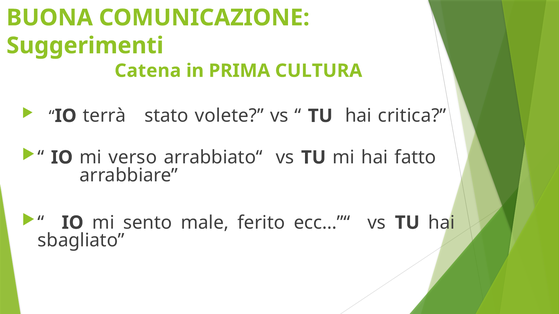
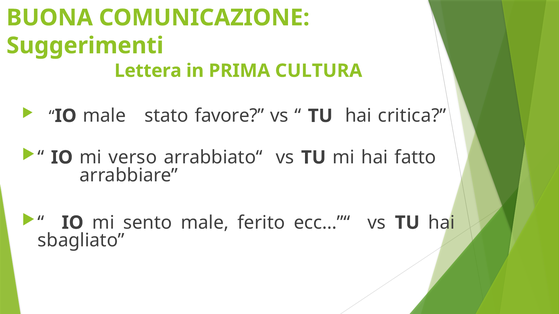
Catena: Catena -> Lettera
IO terrà: terrà -> male
volete: volete -> favore
